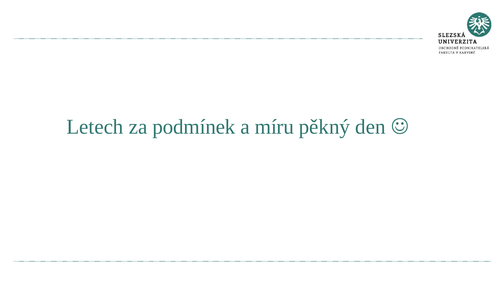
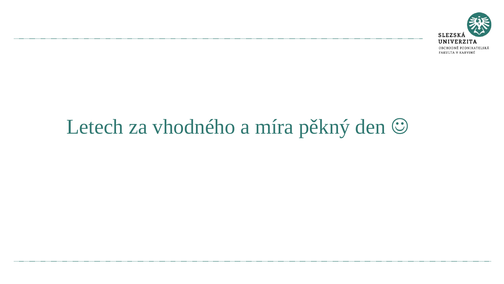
podmínek: podmínek -> vhodného
míru: míru -> míra
